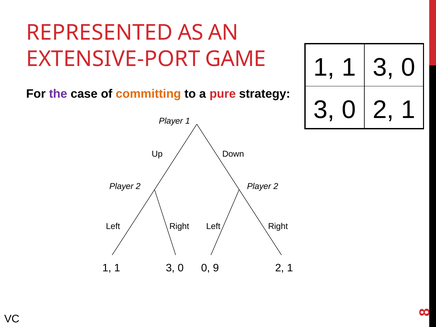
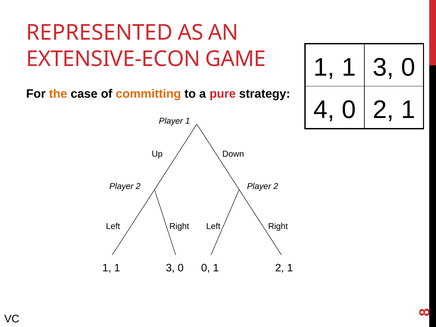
EXTENSIVE-PORT: EXTENSIVE-PORT -> EXTENSIVE-ECON
the colour: purple -> orange
3 at (324, 110): 3 -> 4
0 9: 9 -> 1
